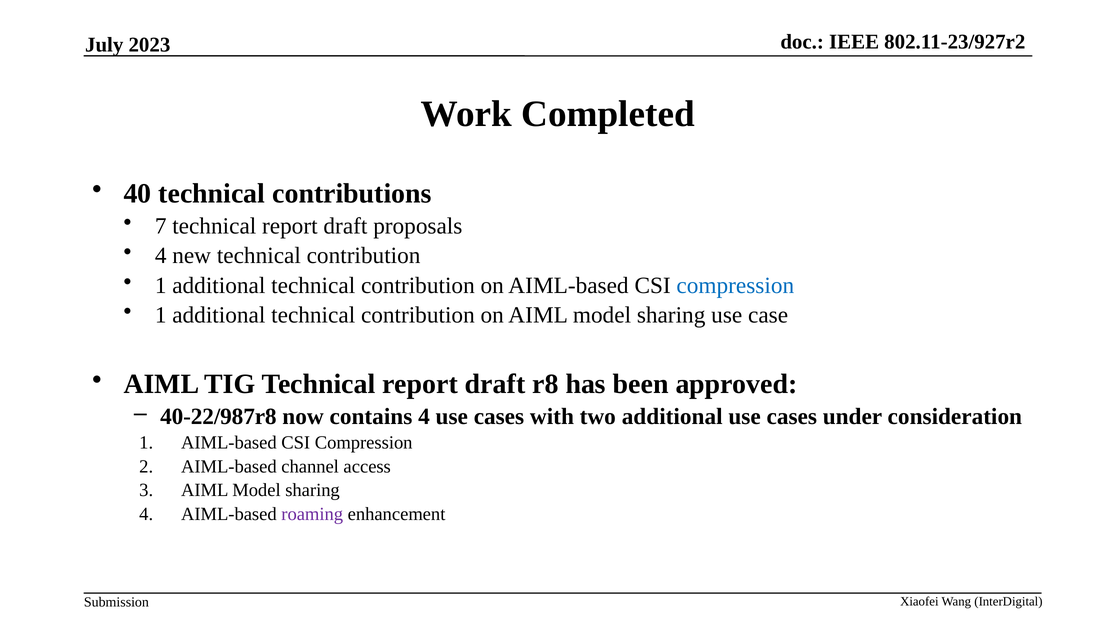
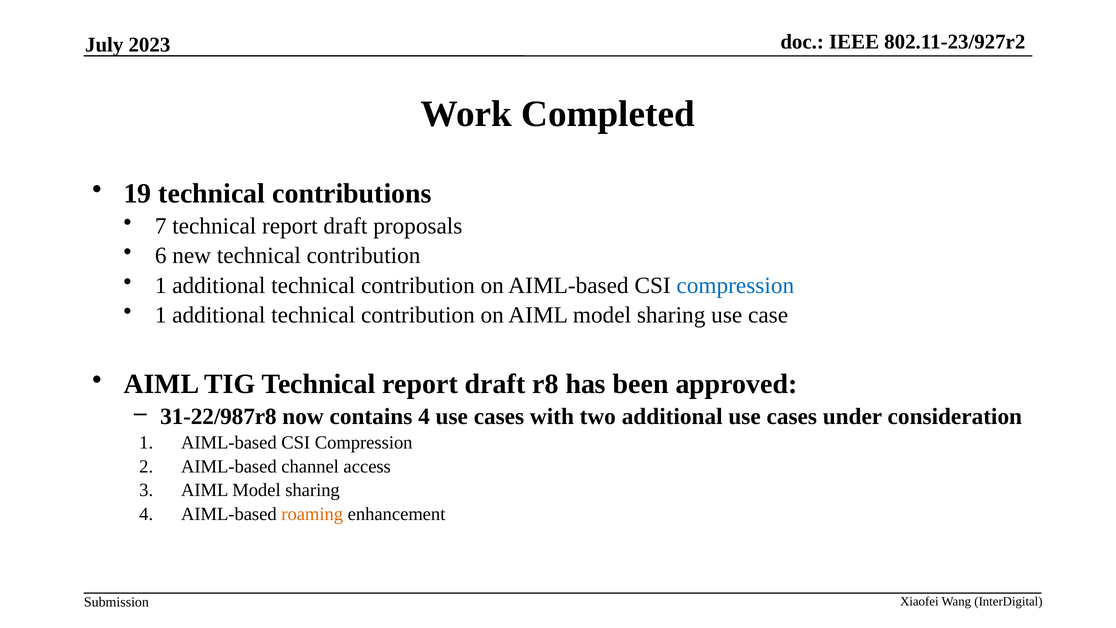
40: 40 -> 19
4 at (161, 256): 4 -> 6
40-22/987r8: 40-22/987r8 -> 31-22/987r8
roaming colour: purple -> orange
